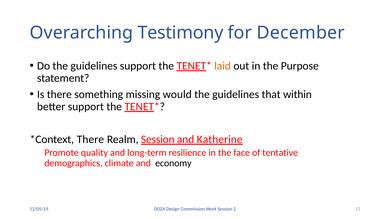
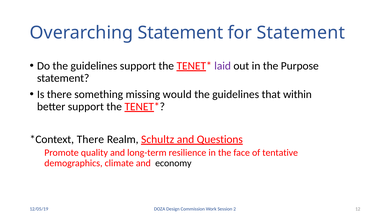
Overarching Testimony: Testimony -> Statement
for December: December -> Statement
laid colour: orange -> purple
Realm Session: Session -> Schultz
Katherine: Katherine -> Questions
